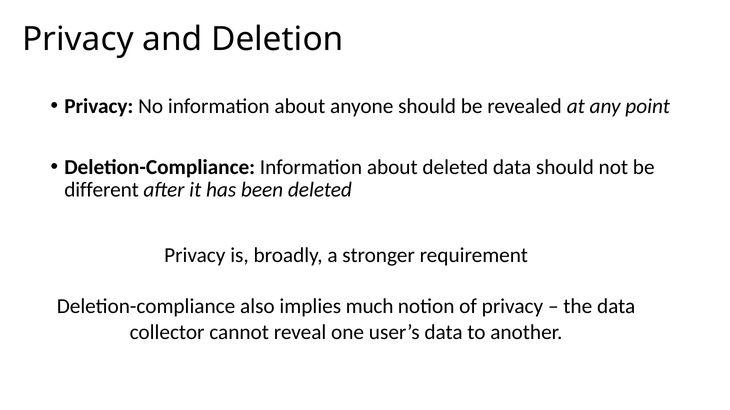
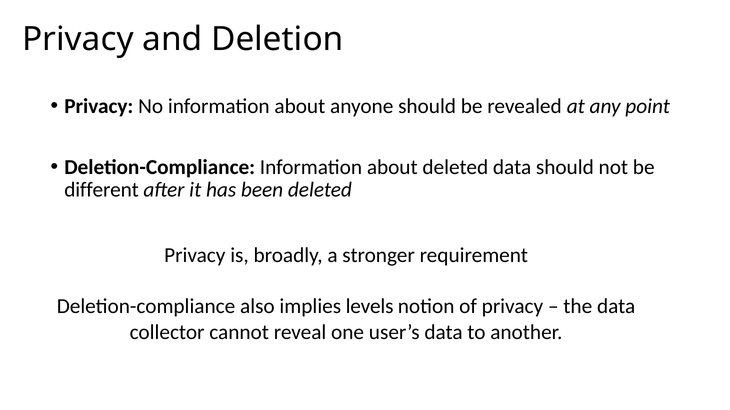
much: much -> levels
